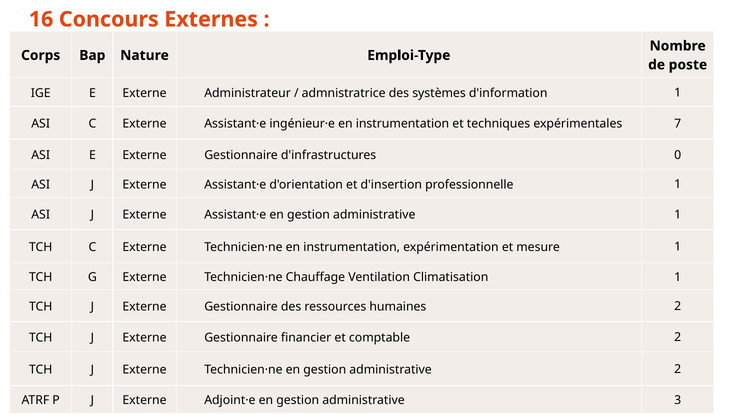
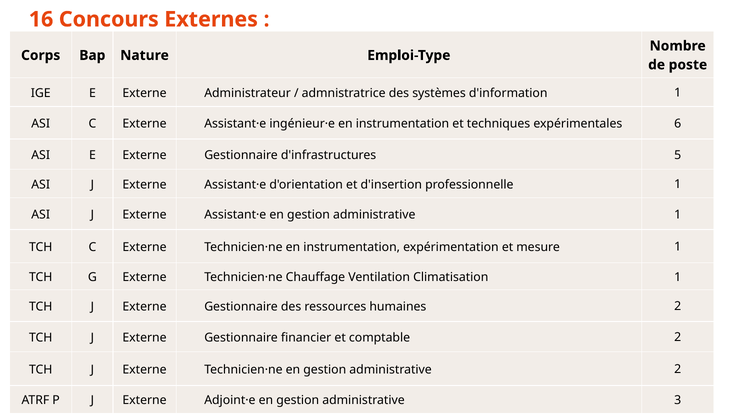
7: 7 -> 6
0: 0 -> 5
